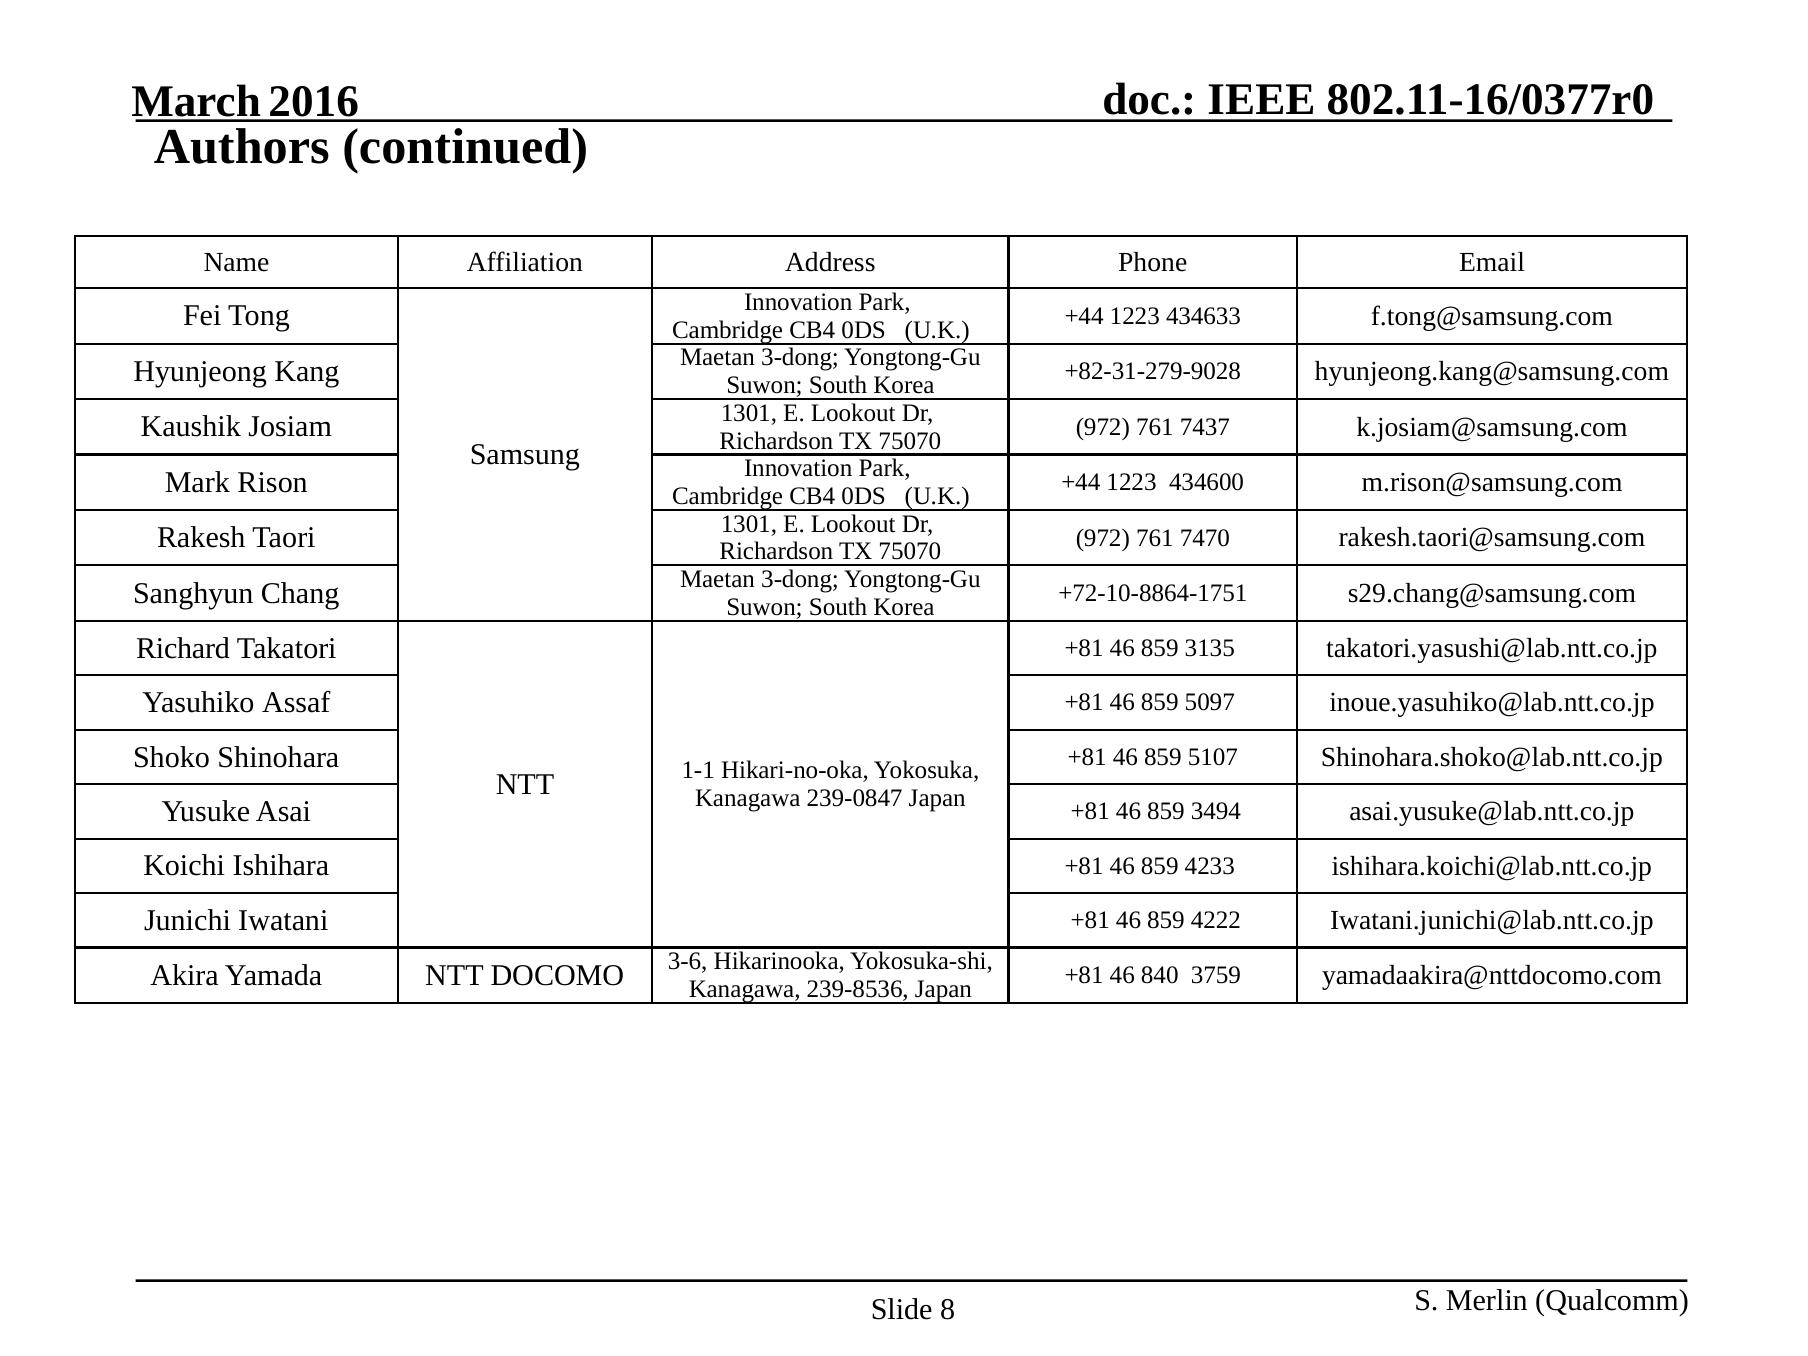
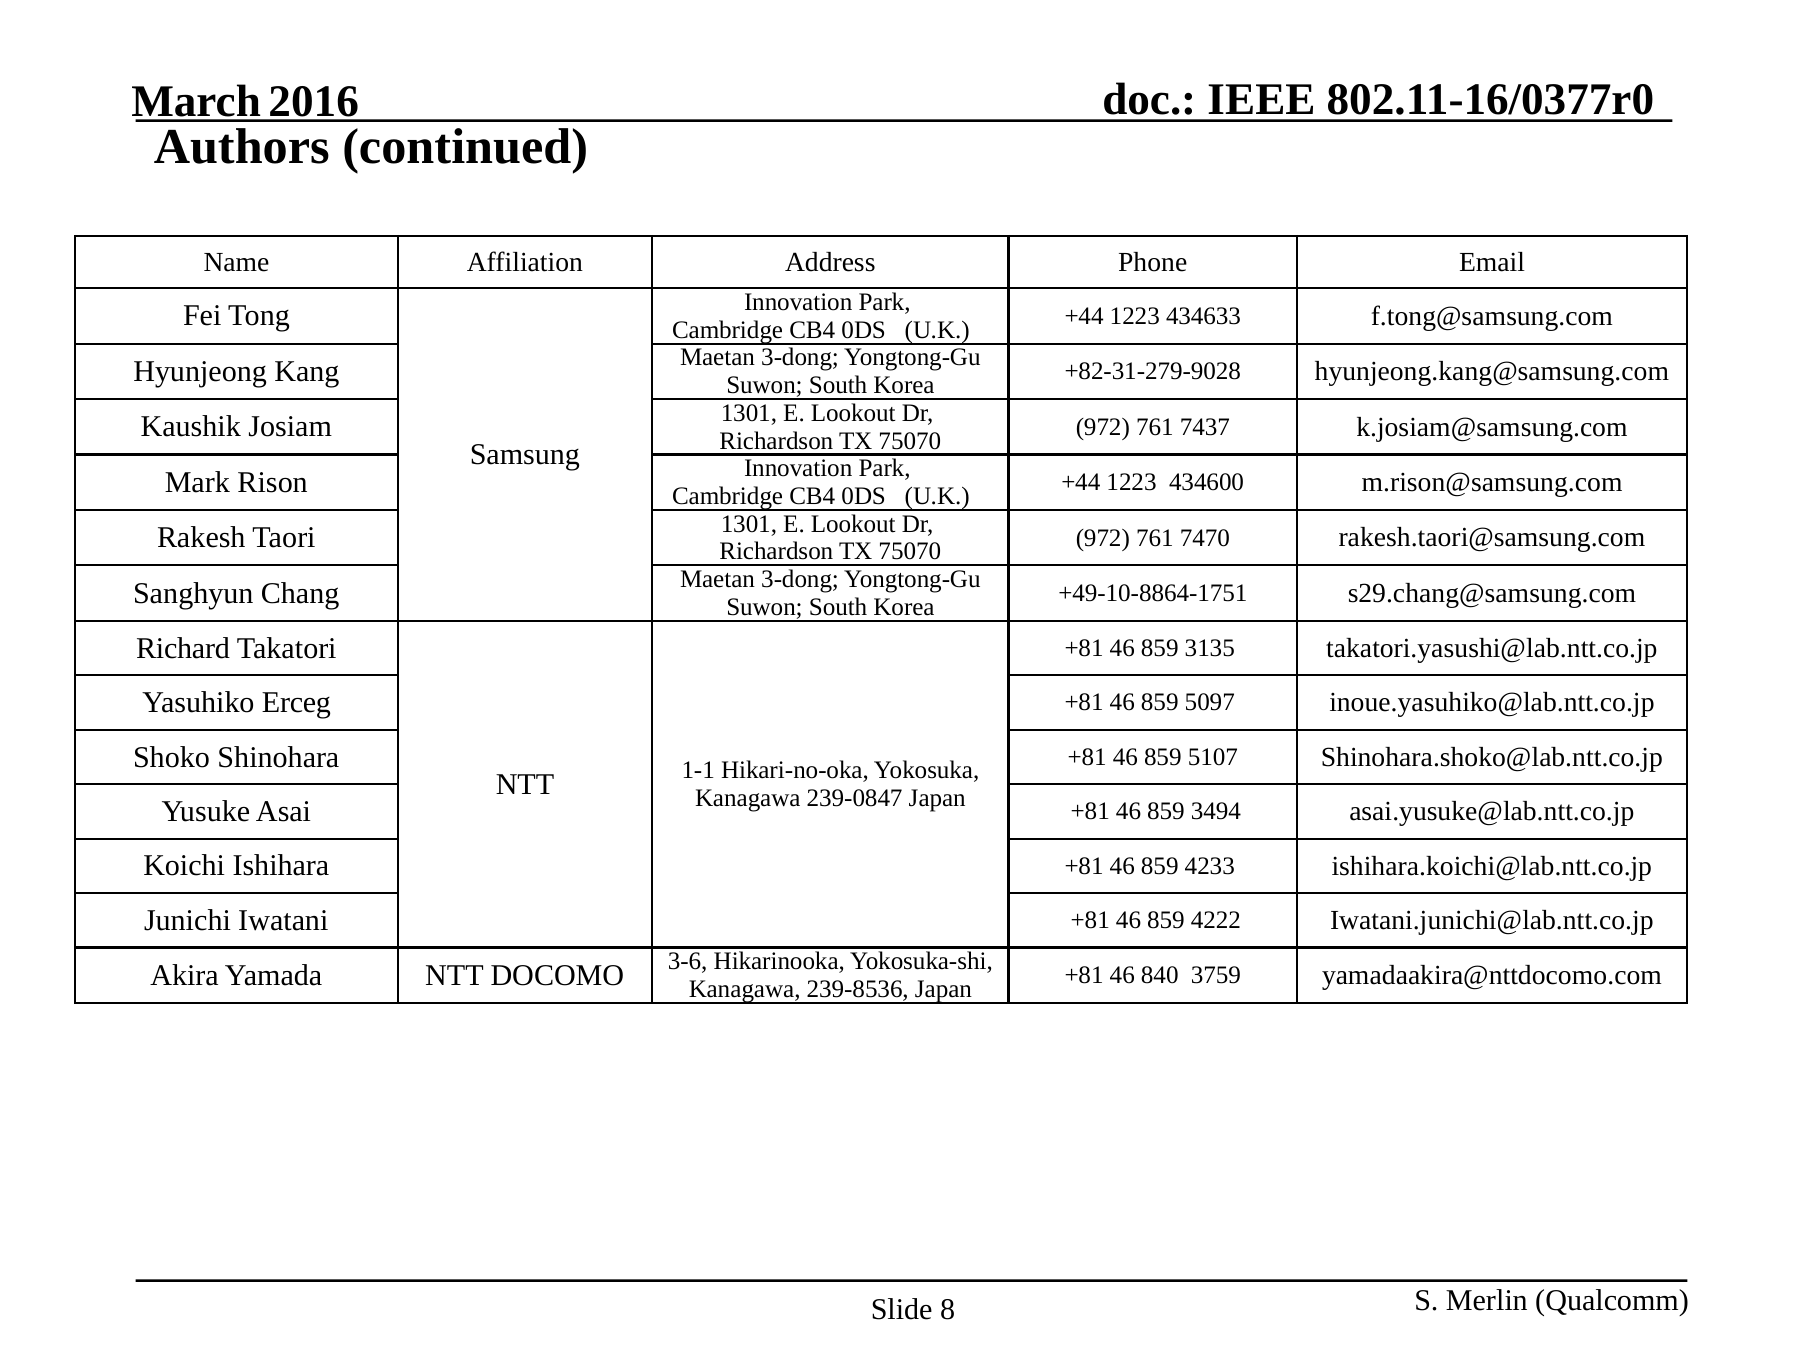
+72-10-8864-1751: +72-10-8864-1751 -> +49-10-8864-1751
Assaf: Assaf -> Erceg
